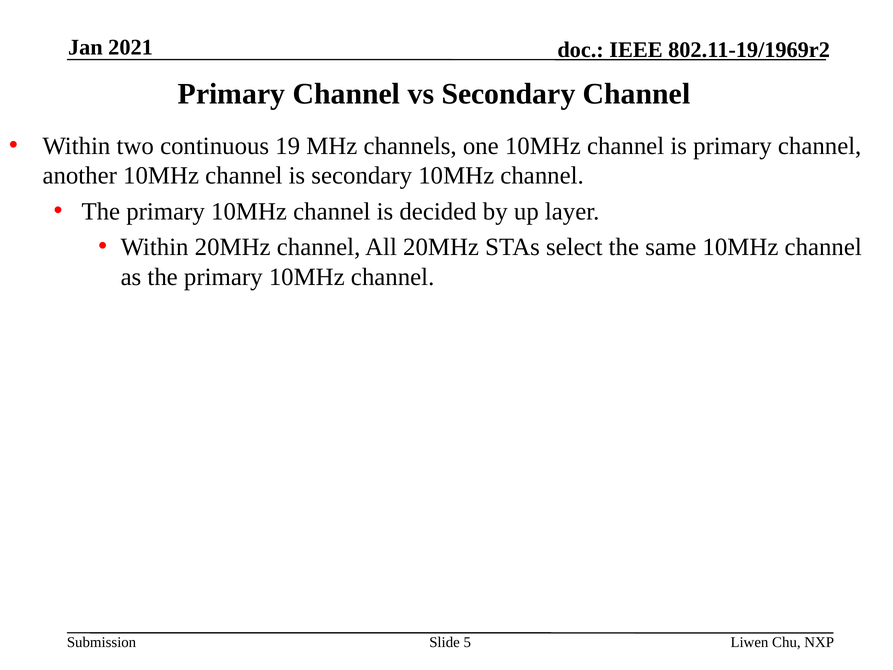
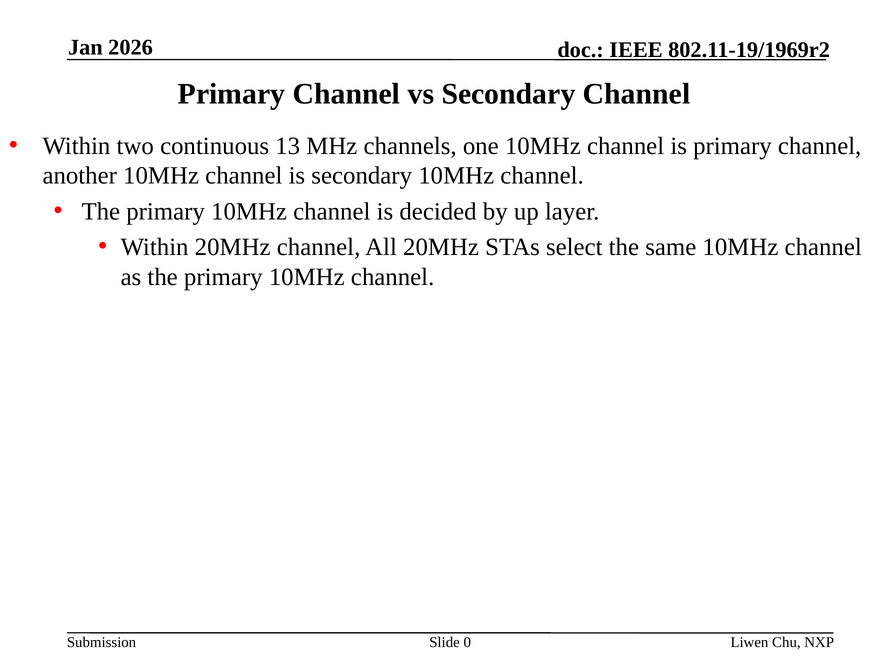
2021: 2021 -> 2026
19: 19 -> 13
5: 5 -> 0
